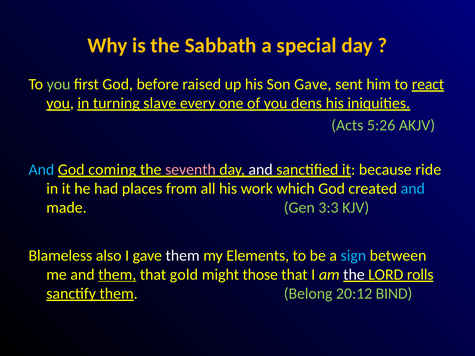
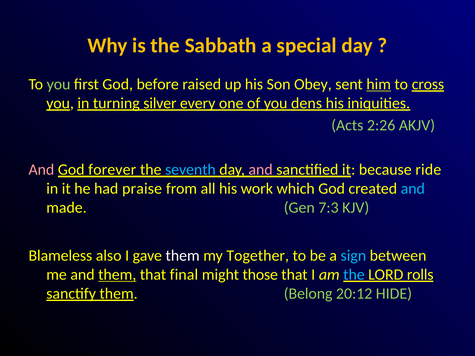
Son Gave: Gave -> Obey
him underline: none -> present
react: react -> cross
slave: slave -> silver
5:26: 5:26 -> 2:26
And at (41, 170) colour: light blue -> pink
coming: coming -> forever
seventh colour: pink -> light blue
and at (261, 170) colour: white -> pink
places: places -> praise
3:3: 3:3 -> 7:3
Elements: Elements -> Together
gold: gold -> final
the at (354, 275) colour: white -> light blue
BIND: BIND -> HIDE
